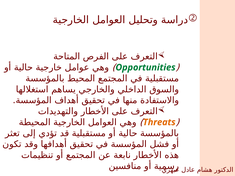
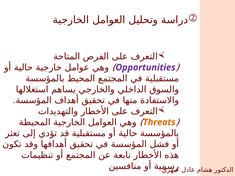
Opportunities colour: green -> purple
